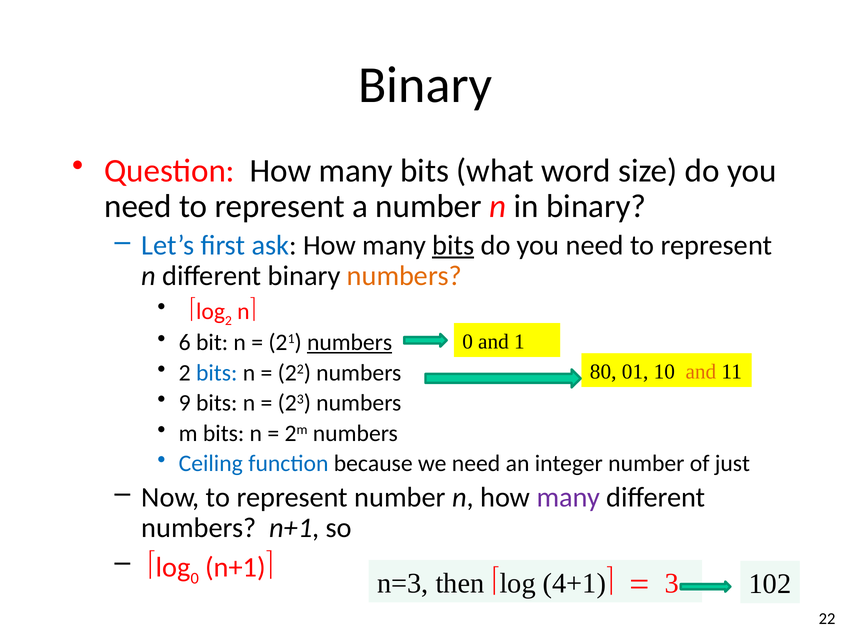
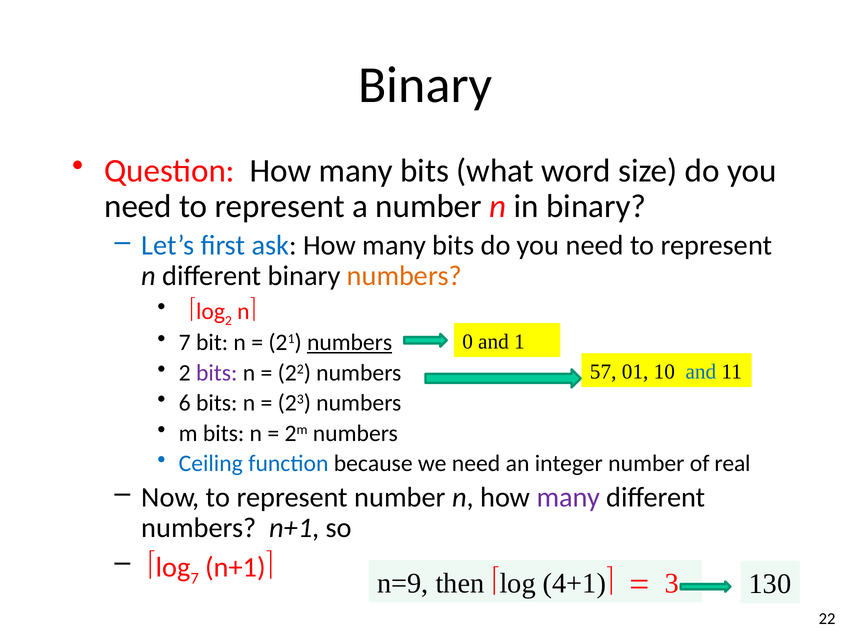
bits at (453, 245) underline: present -> none
6 at (185, 343): 6 -> 7
bits at (217, 373) colour: blue -> purple
80: 80 -> 57
and at (701, 372) colour: orange -> blue
9: 9 -> 6
just: just -> real
élog 0: 0 -> 7
n=3: n=3 -> n=9
102: 102 -> 130
